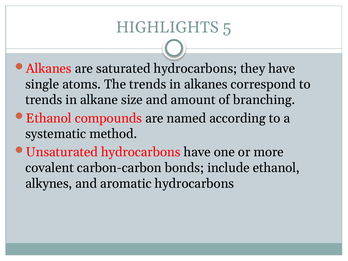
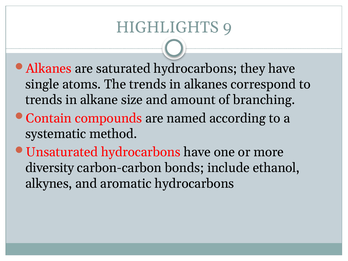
5: 5 -> 9
Ethanol at (49, 118): Ethanol -> Contain
covalent: covalent -> diversity
